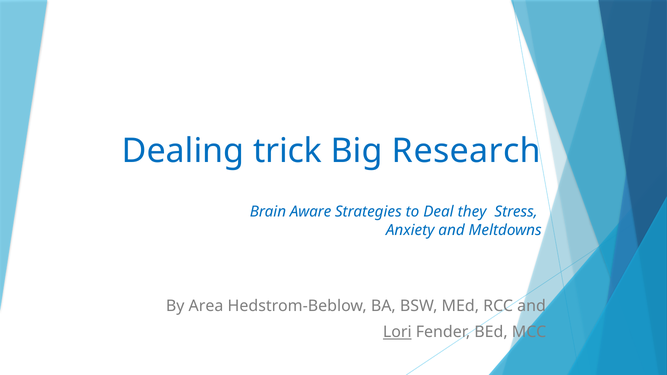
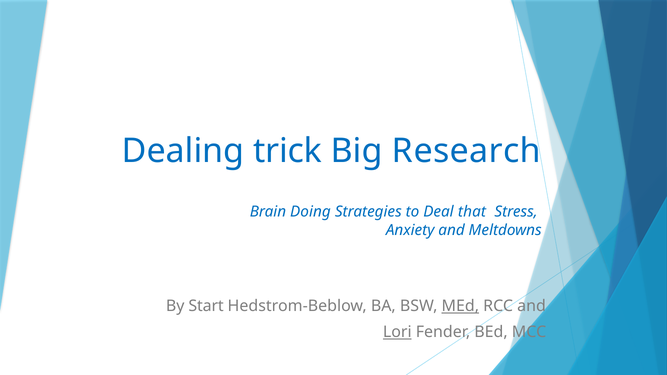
Aware: Aware -> Doing
they: they -> that
Area: Area -> Start
MEd underline: none -> present
